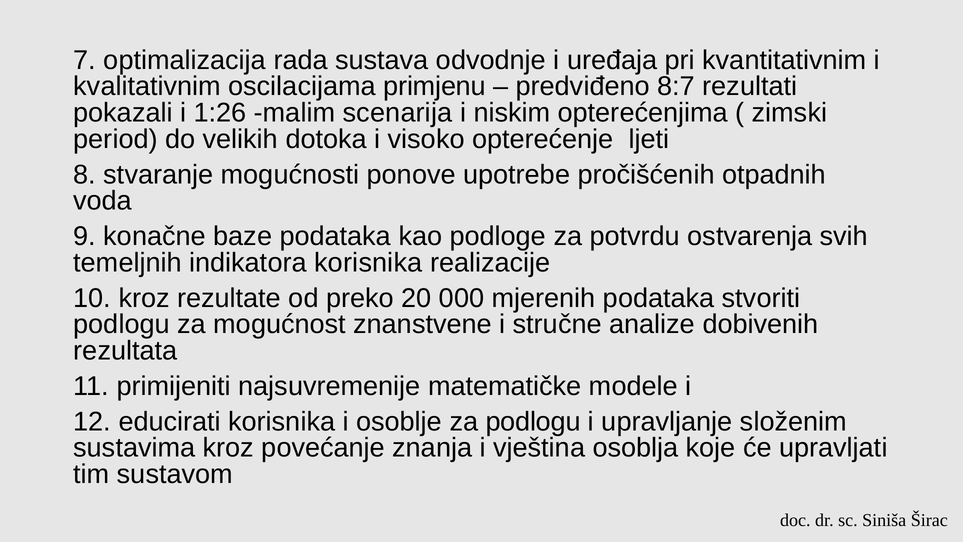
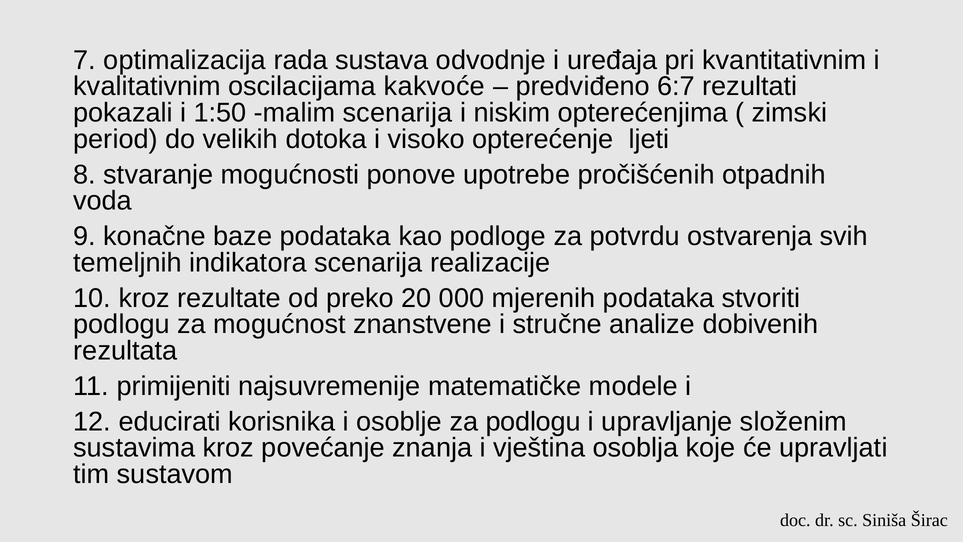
primjenu: primjenu -> kakvoće
8:7: 8:7 -> 6:7
1:26: 1:26 -> 1:50
indikatora korisnika: korisnika -> scenarija
